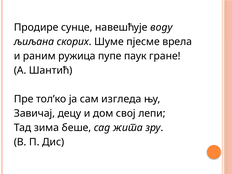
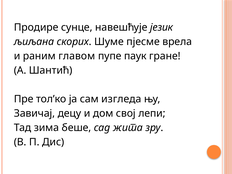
воду: воду -> језик
ружица: ружица -> главом
